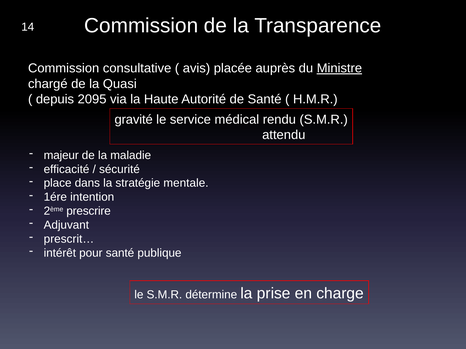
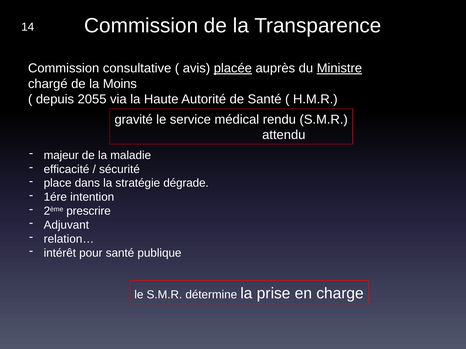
placée underline: none -> present
Quasi: Quasi -> Moins
2095: 2095 -> 2055
mentale: mentale -> dégrade
prescrit…: prescrit… -> relation…
